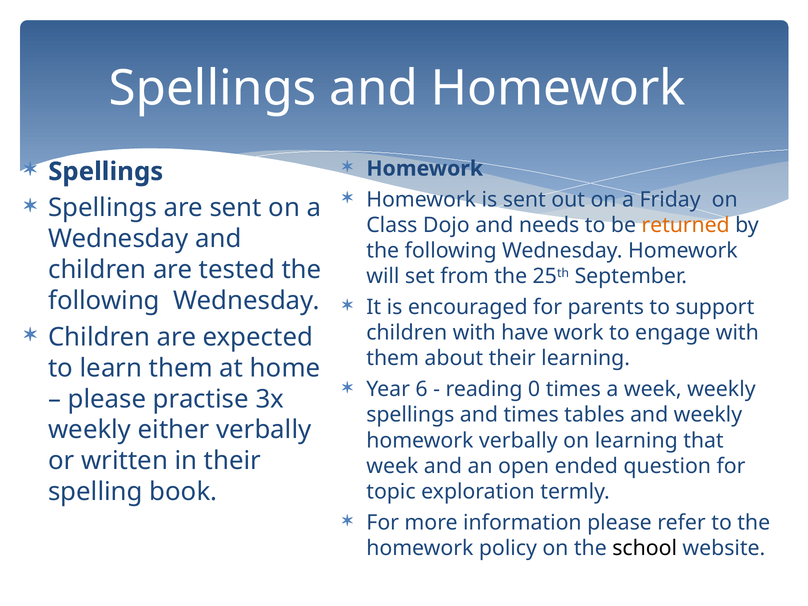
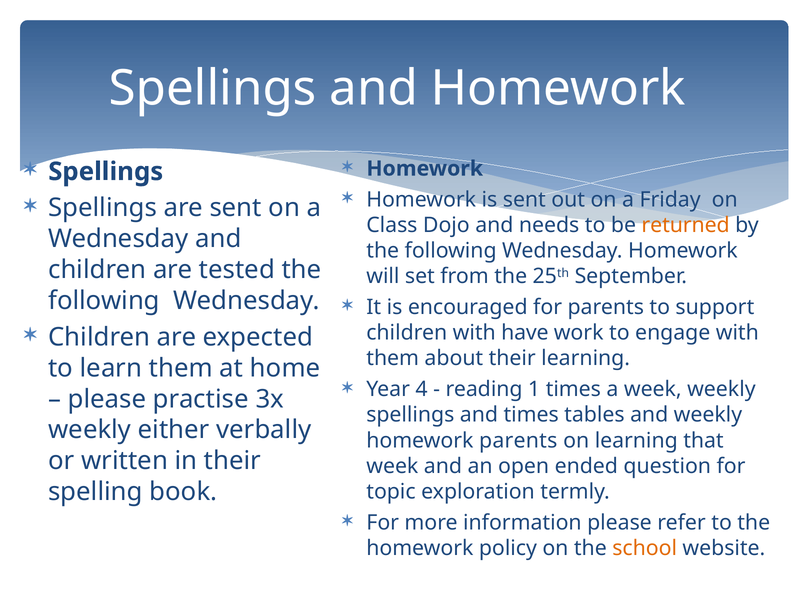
6: 6 -> 4
0: 0 -> 1
homework verbally: verbally -> parents
school colour: black -> orange
